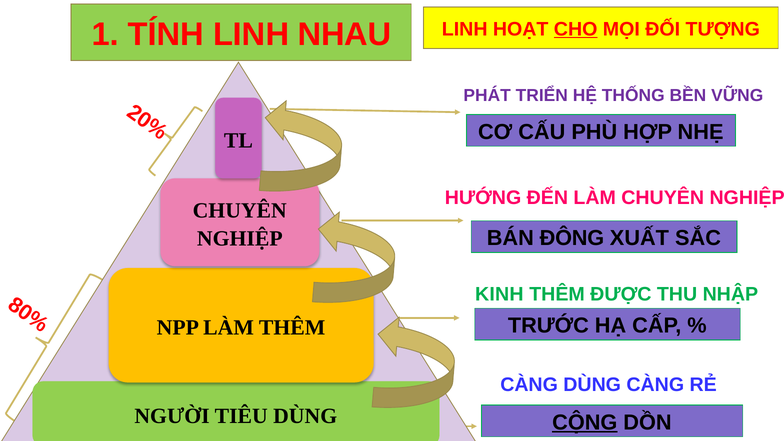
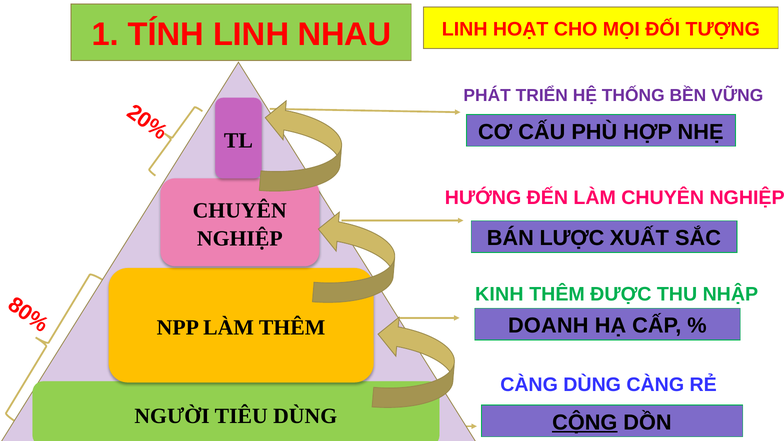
CHO underline: present -> none
ĐÔNG: ĐÔNG -> LƯỢC
TRƯỚC: TRƯỚC -> DOANH
